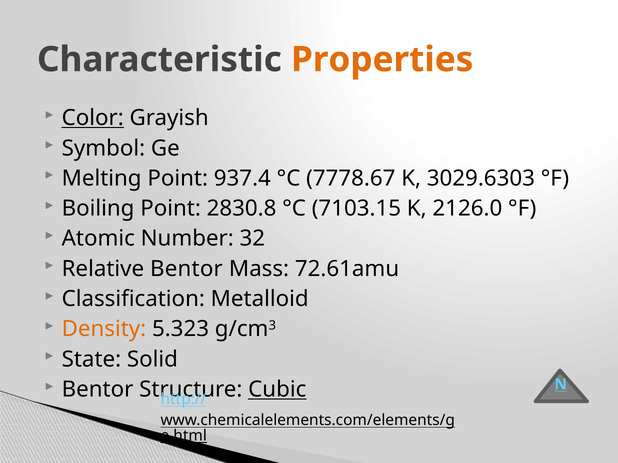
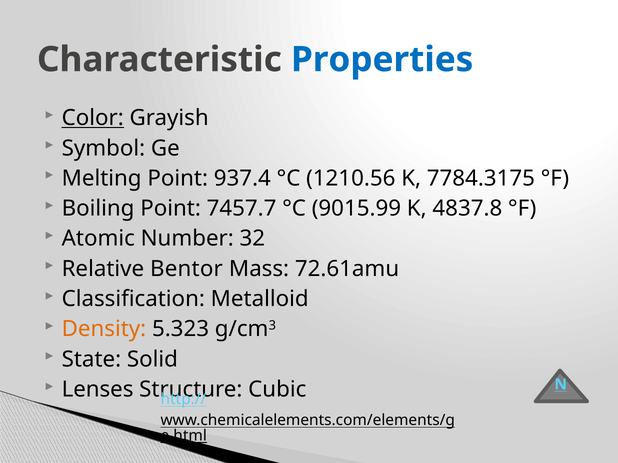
Properties colour: orange -> blue
7778.67: 7778.67 -> 1210.56
3029.6303: 3029.6303 -> 7784.3175
2830.8: 2830.8 -> 7457.7
7103.15: 7103.15 -> 9015.99
2126.0: 2126.0 -> 4837.8
Bentor at (98, 390): Bentor -> Lenses
Cubic underline: present -> none
